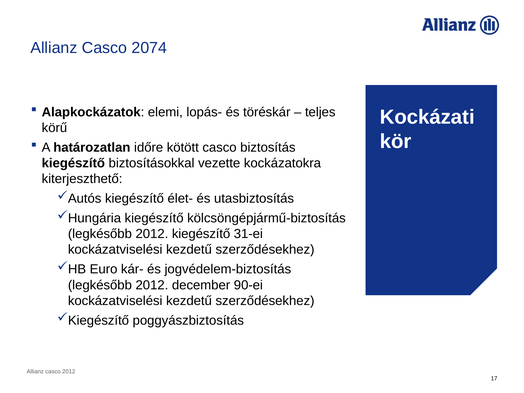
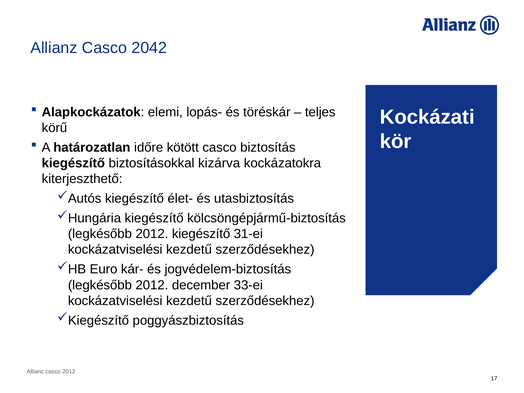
2074: 2074 -> 2042
vezette: vezette -> kizárva
90-ei: 90-ei -> 33-ei
